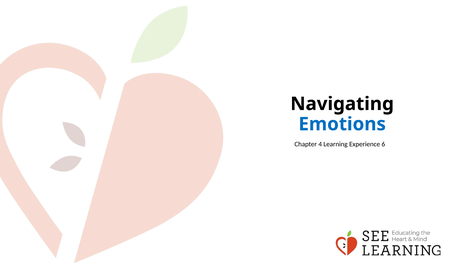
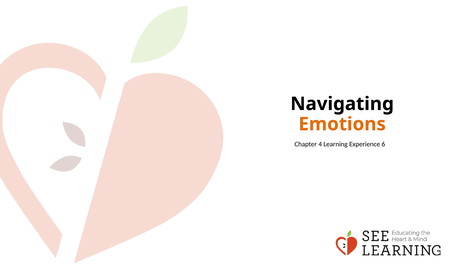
Emotions colour: blue -> orange
